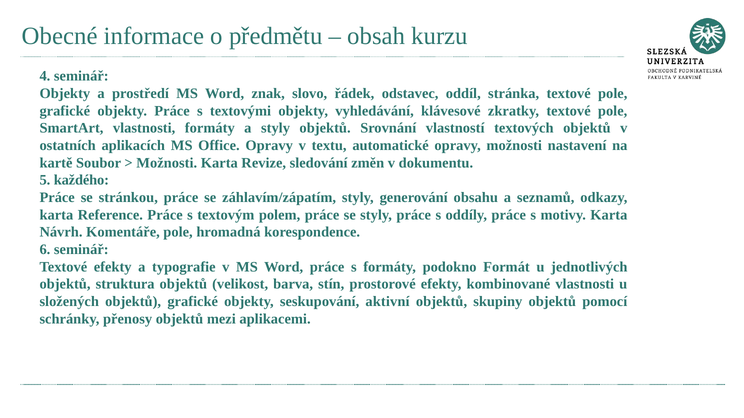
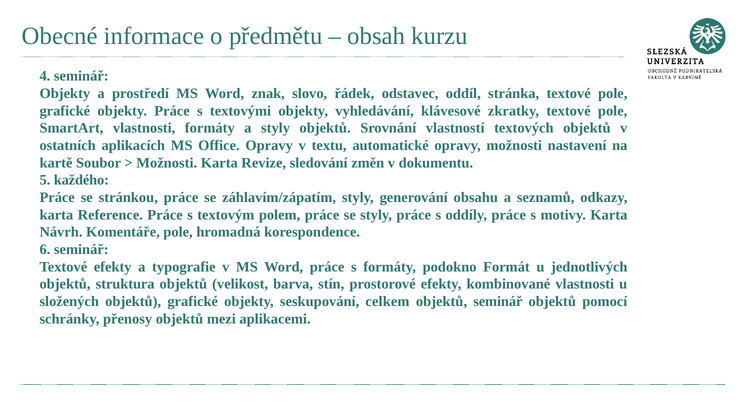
aktivní: aktivní -> celkem
objektů skupiny: skupiny -> seminář
